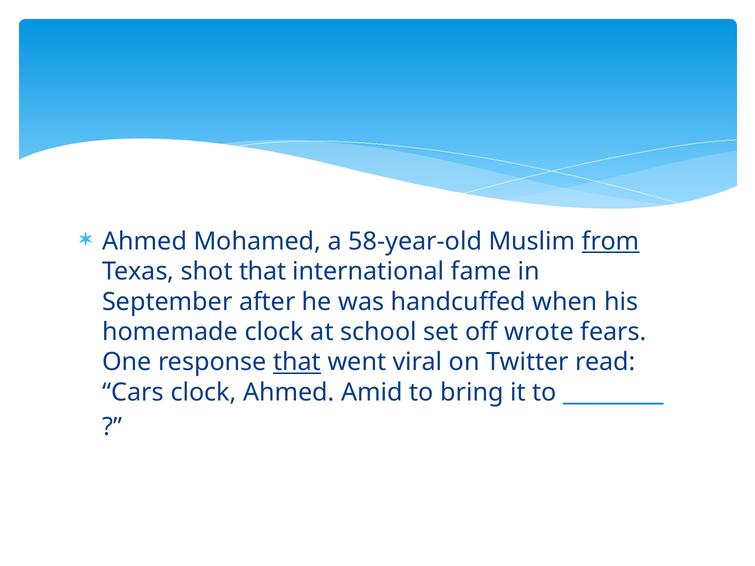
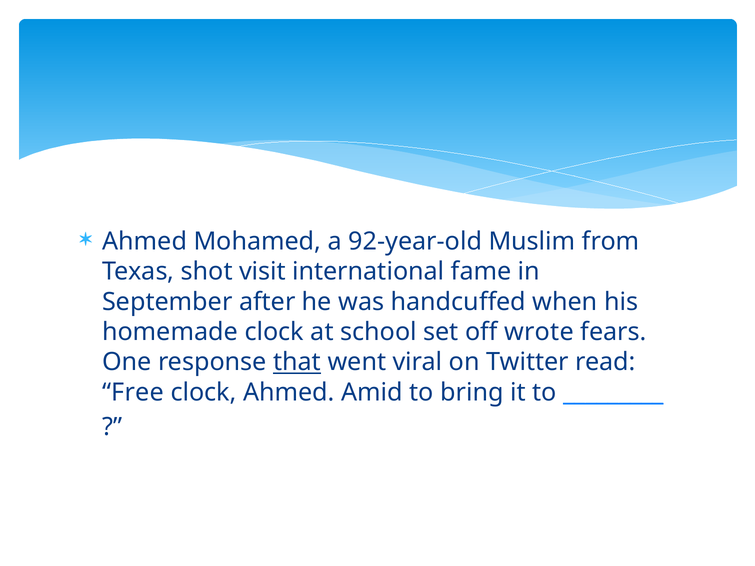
58-year-old: 58-year-old -> 92-year-old
from underline: present -> none
shot that: that -> visit
Cars: Cars -> Free
